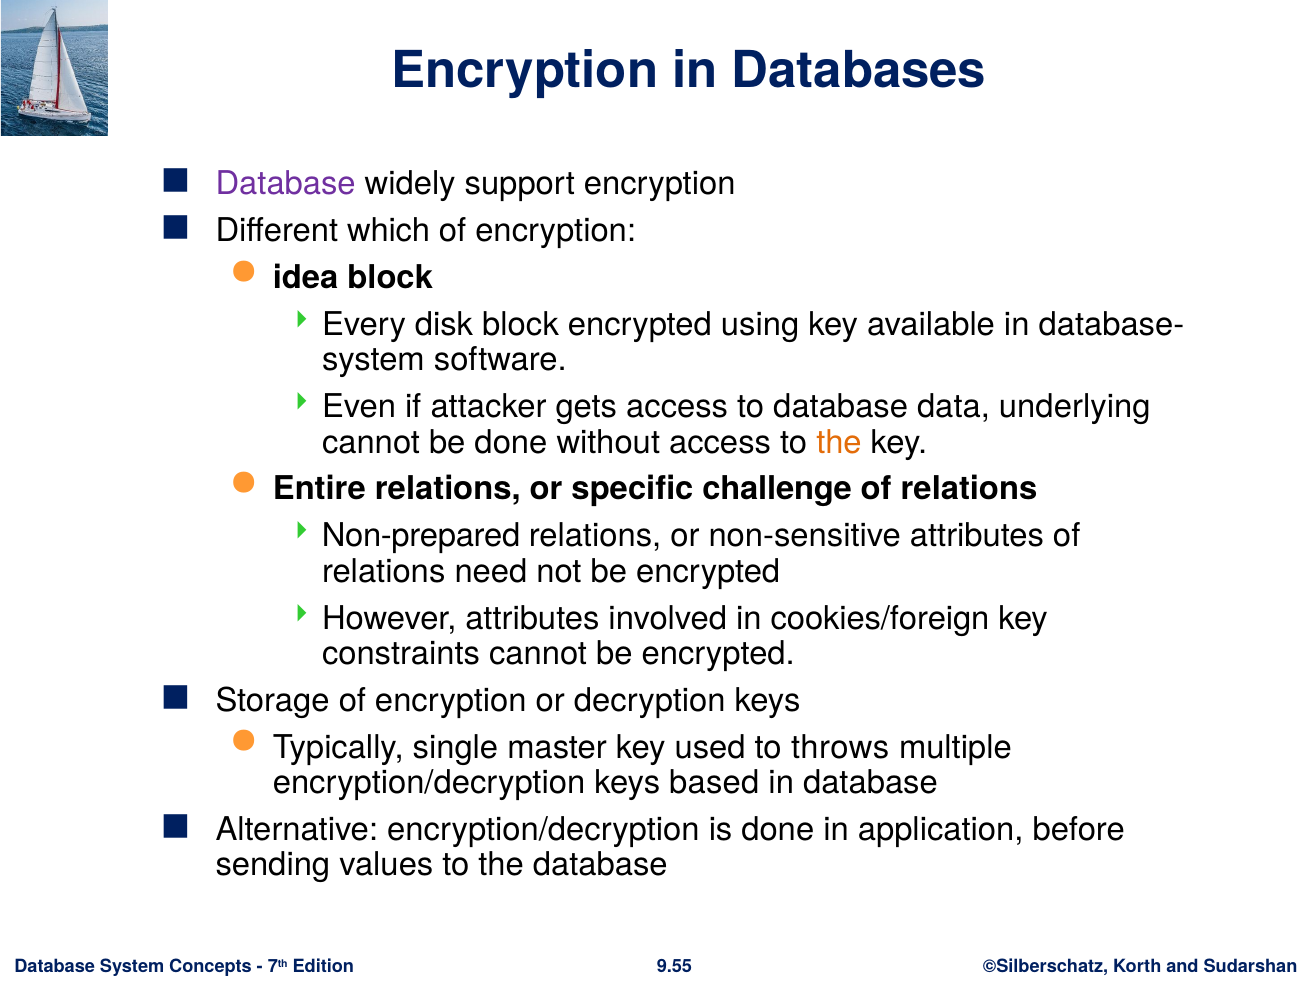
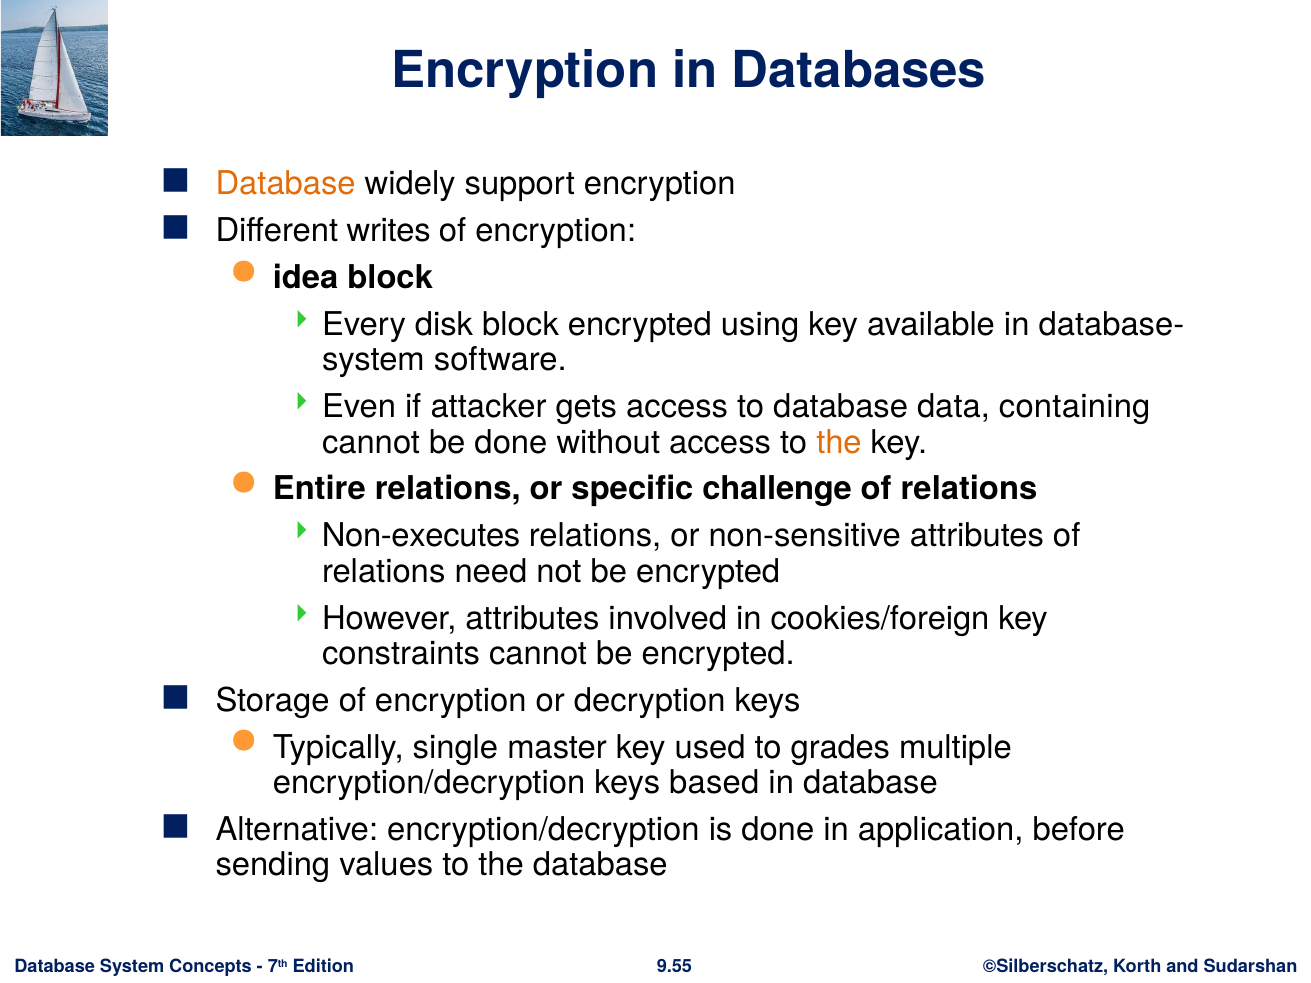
Database at (286, 184) colour: purple -> orange
which: which -> writes
underlying: underlying -> containing
Non-prepared: Non-prepared -> Non-executes
throws: throws -> grades
